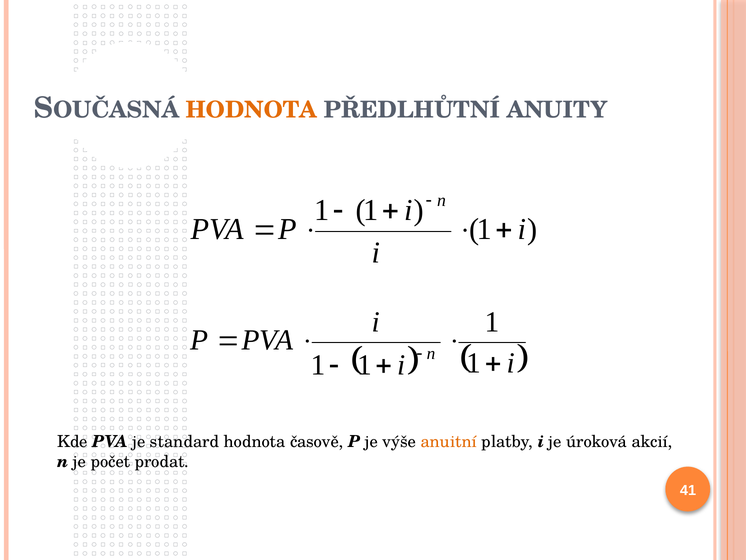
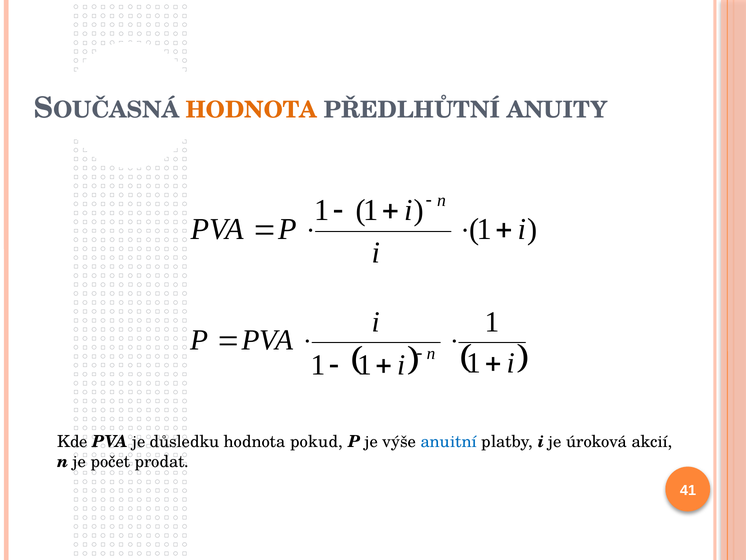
standard: standard -> důsledku
časově: časově -> pokud
anuitní colour: orange -> blue
